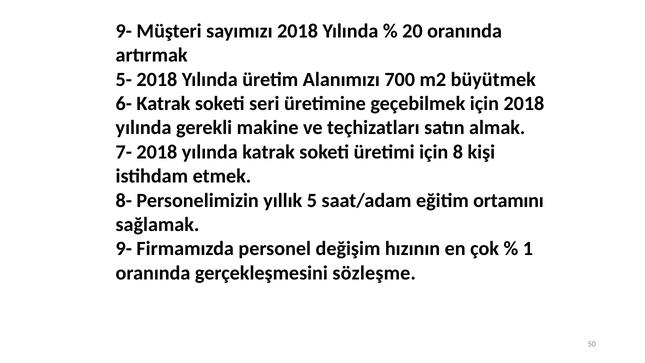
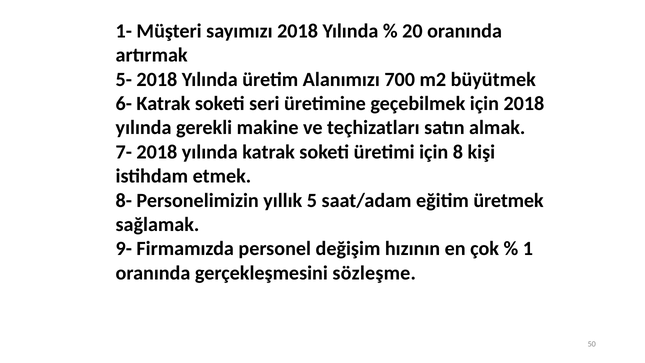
9- at (124, 31): 9- -> 1-
ortamını: ortamını -> üretmek
